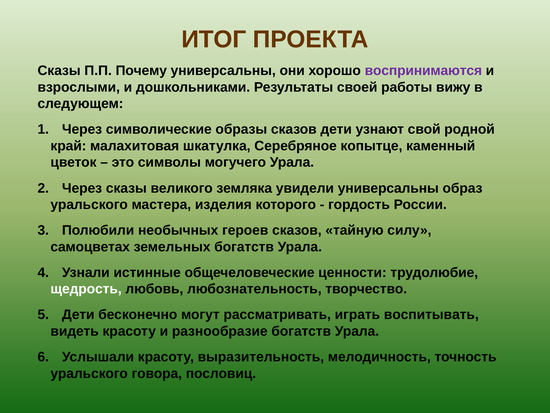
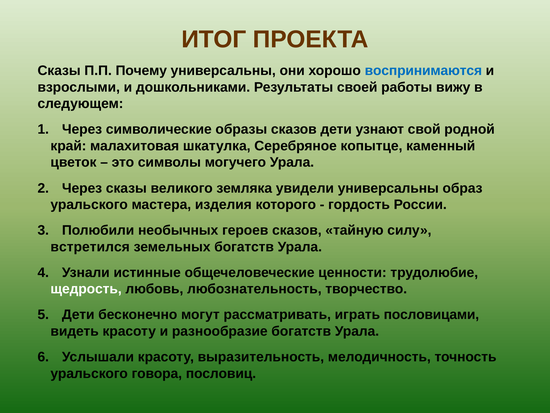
воспринимаются colour: purple -> blue
самоцветах: самоцветах -> встретился
воспитывать: воспитывать -> пословицами
